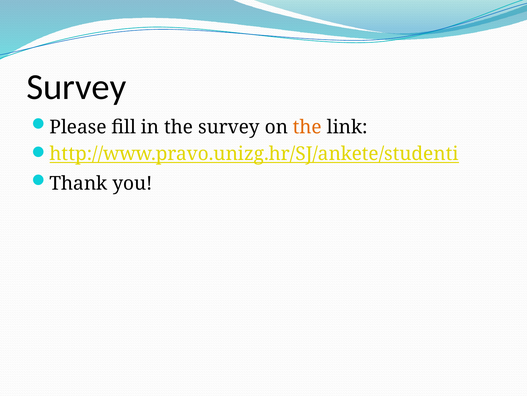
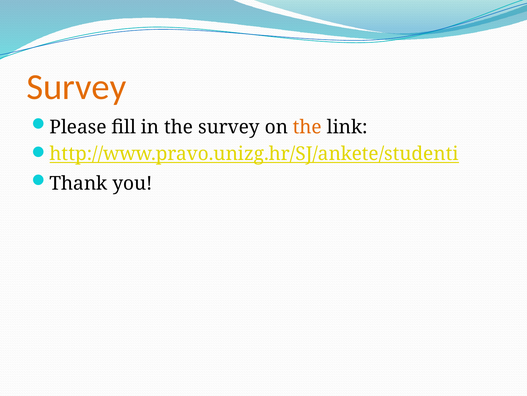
Survey at (76, 87) colour: black -> orange
